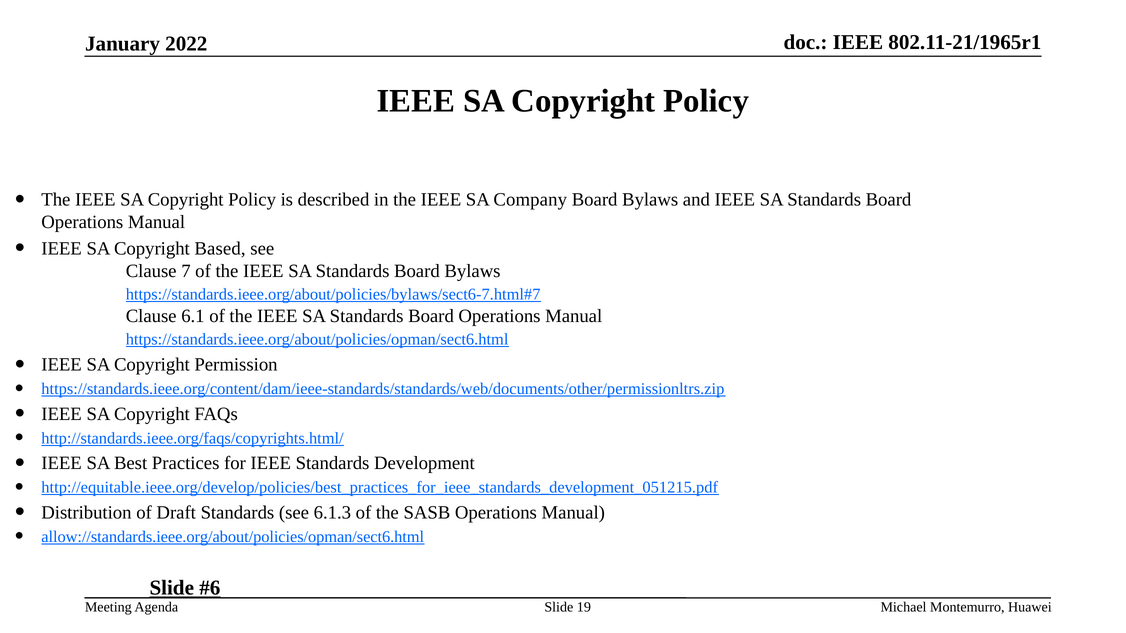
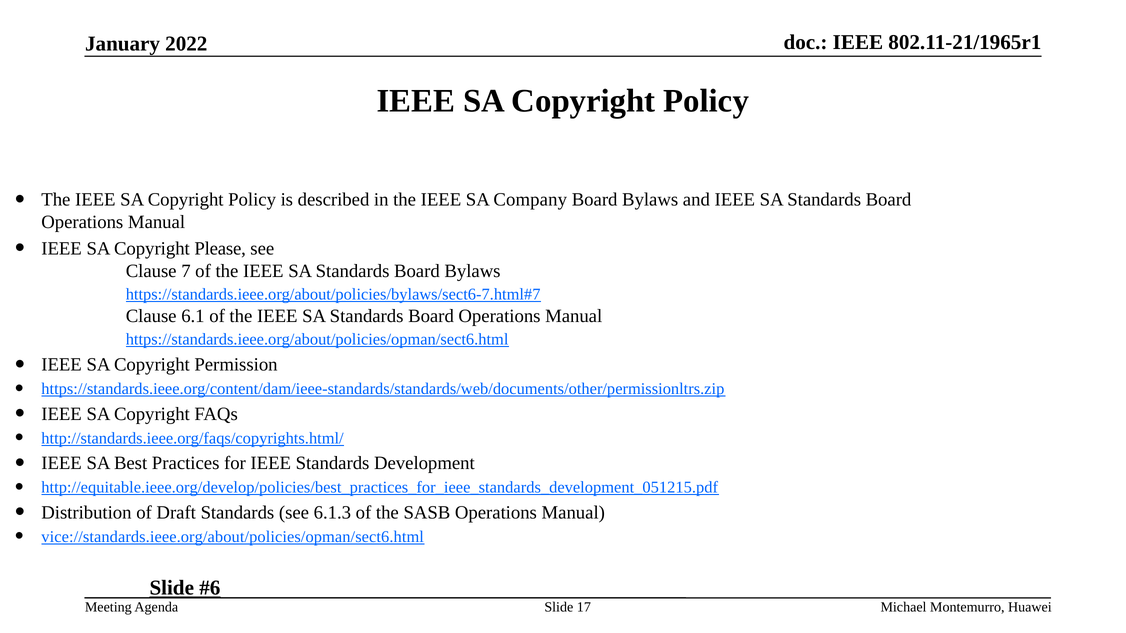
Based: Based -> Please
allow://standards.ieee.org/about/policies/opman/sect6.html: allow://standards.ieee.org/about/policies/opman/sect6.html -> vice://standards.ieee.org/about/policies/opman/sect6.html
19: 19 -> 17
